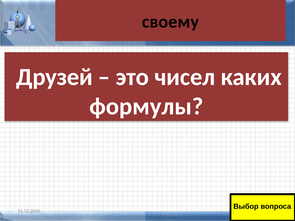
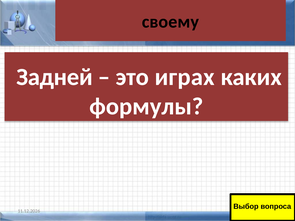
Друзей: Друзей -> Задней
чисел: чисел -> играх
